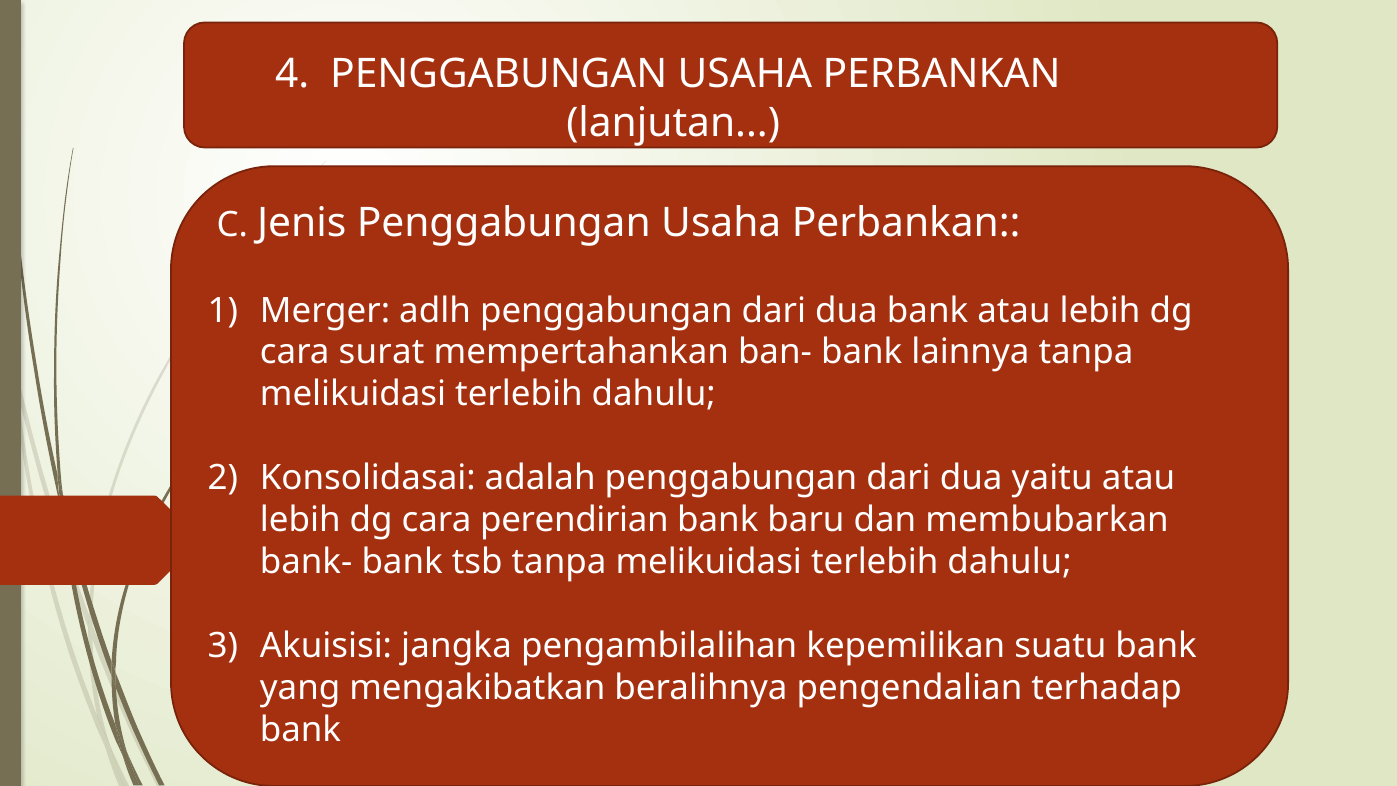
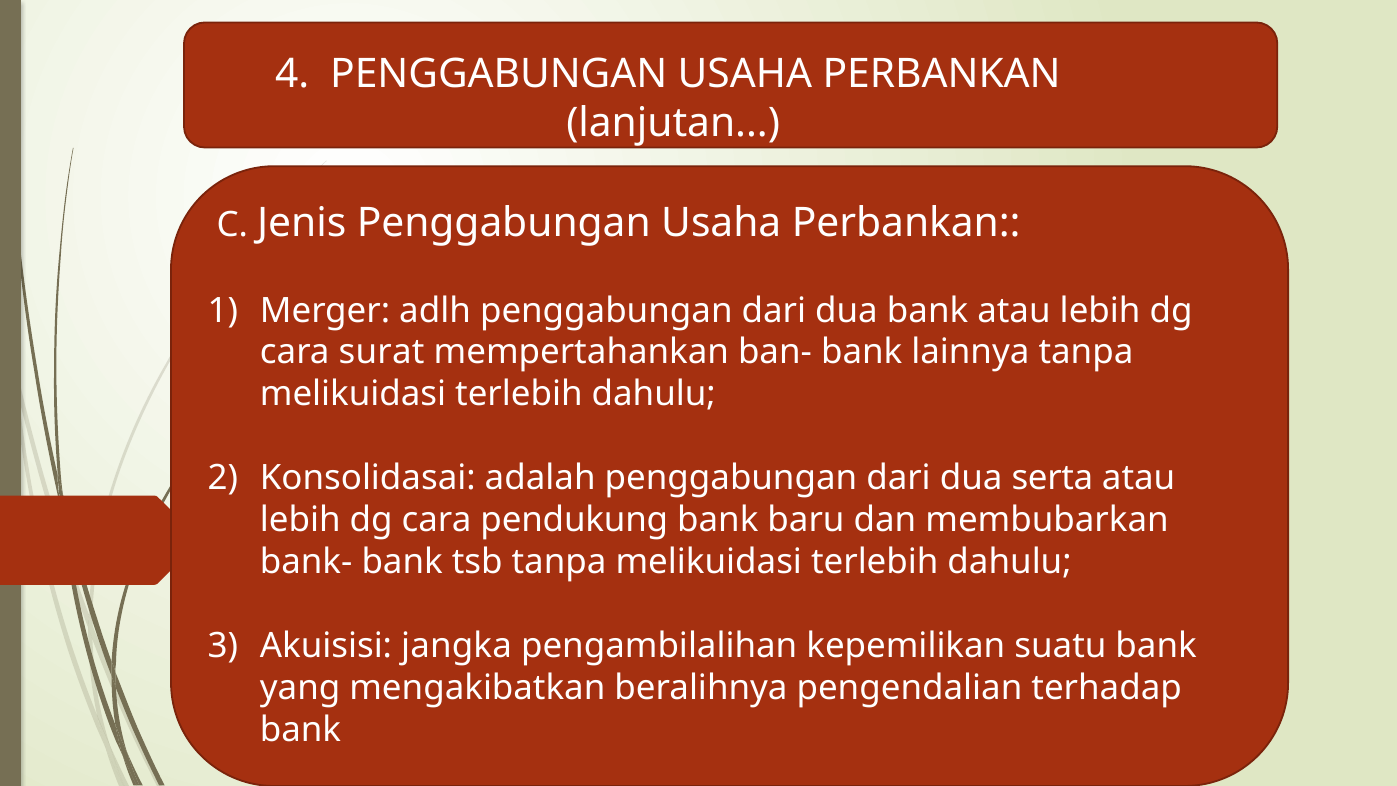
yaitu: yaitu -> serta
perendirian: perendirian -> pendukung
